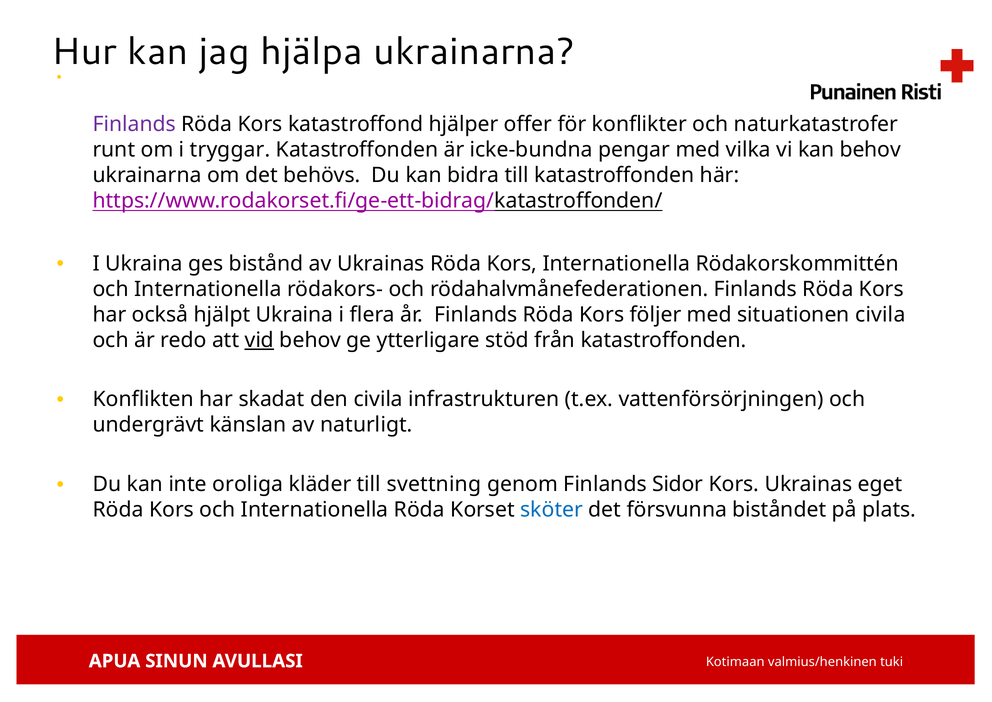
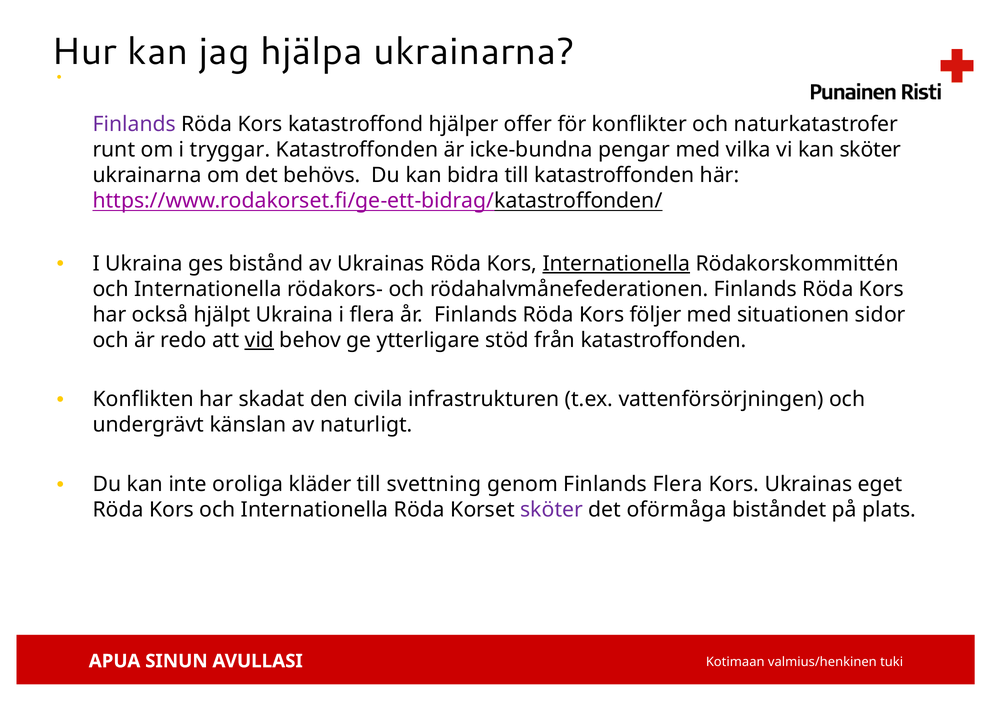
kan behov: behov -> sköter
Internationella at (616, 263) underline: none -> present
situationen civila: civila -> sidor
Finlands Sidor: Sidor -> Flera
sköter at (552, 509) colour: blue -> purple
försvunna: försvunna -> oförmåga
